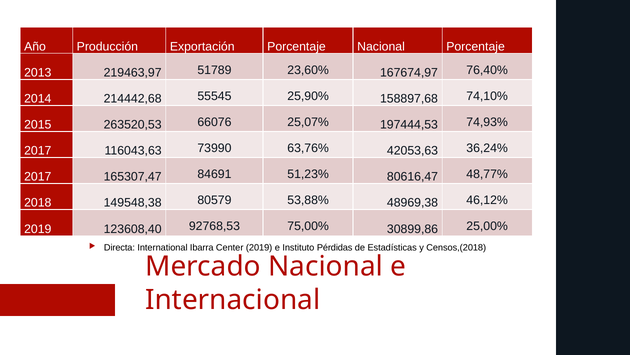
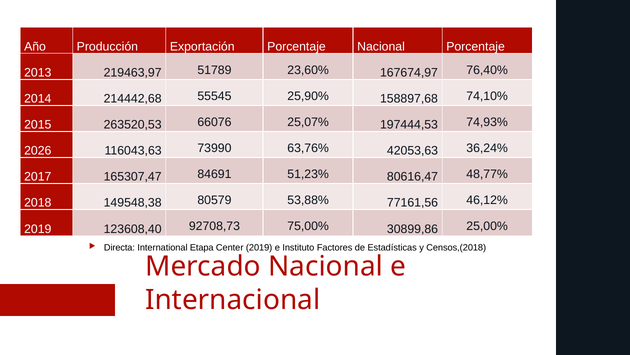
2017 at (38, 151): 2017 -> 2026
48969,38: 48969,38 -> 77161,56
92768,53: 92768,53 -> 92708,73
Ibarra: Ibarra -> Etapa
Pérdidas: Pérdidas -> Factores
